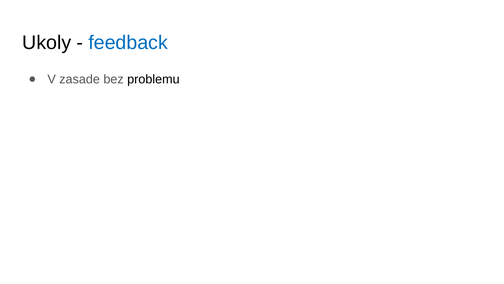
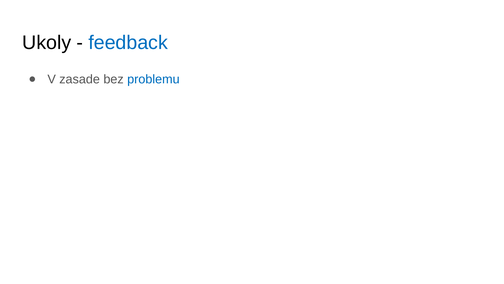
problemu colour: black -> blue
